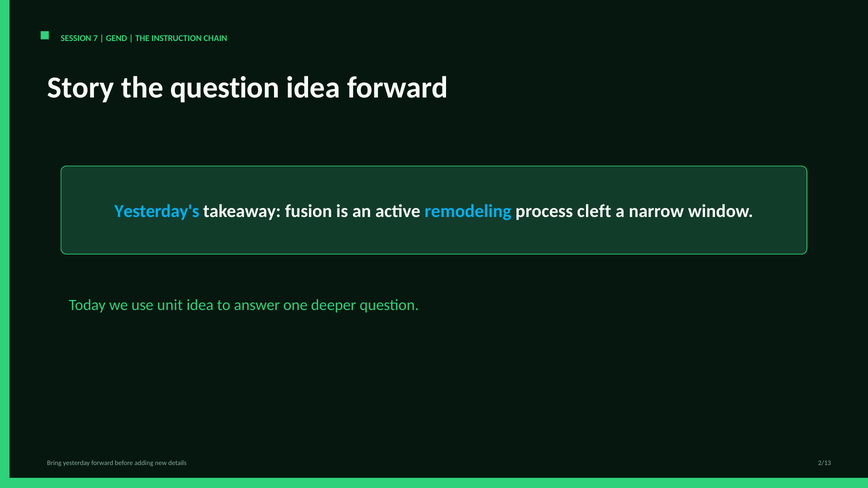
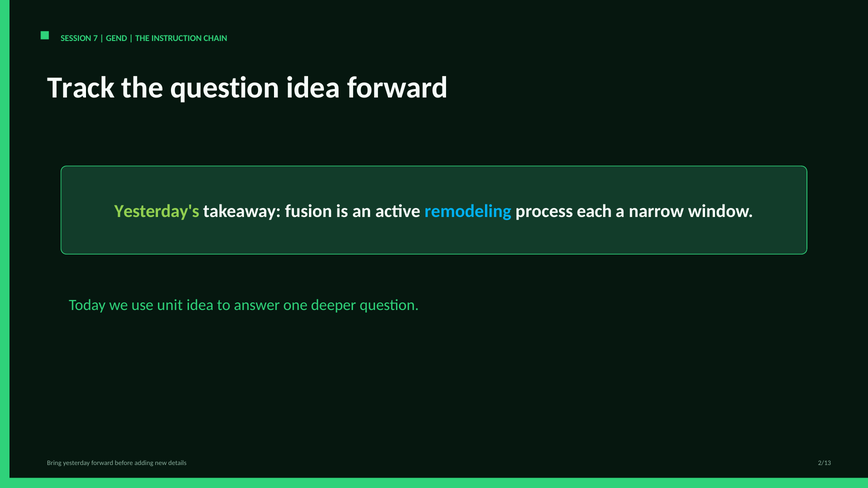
Story: Story -> Track
Yesterday's colour: light blue -> light green
cleft: cleft -> each
